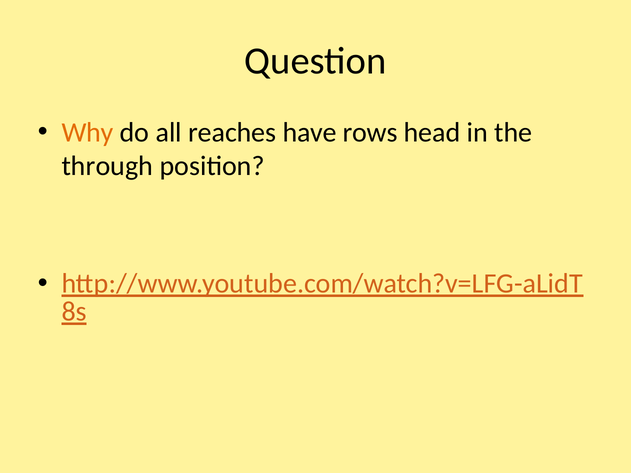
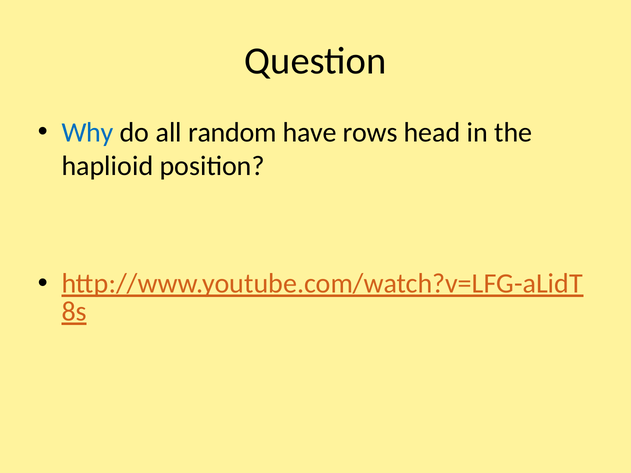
Why colour: orange -> blue
reaches: reaches -> random
through: through -> haplioid
